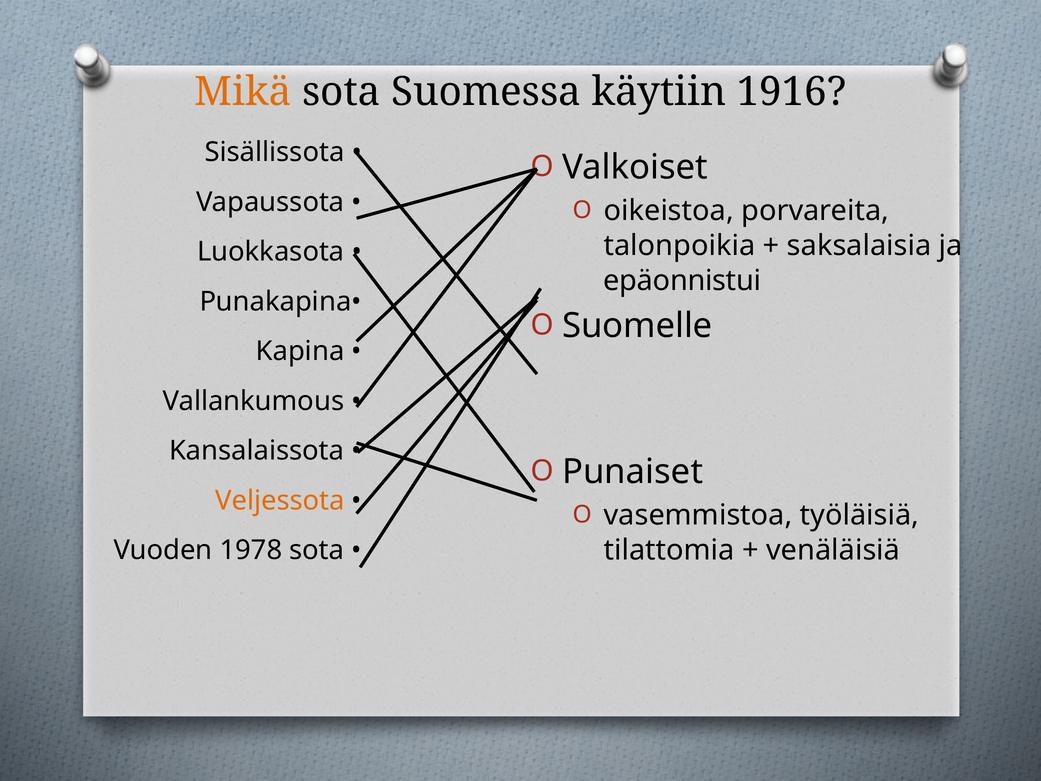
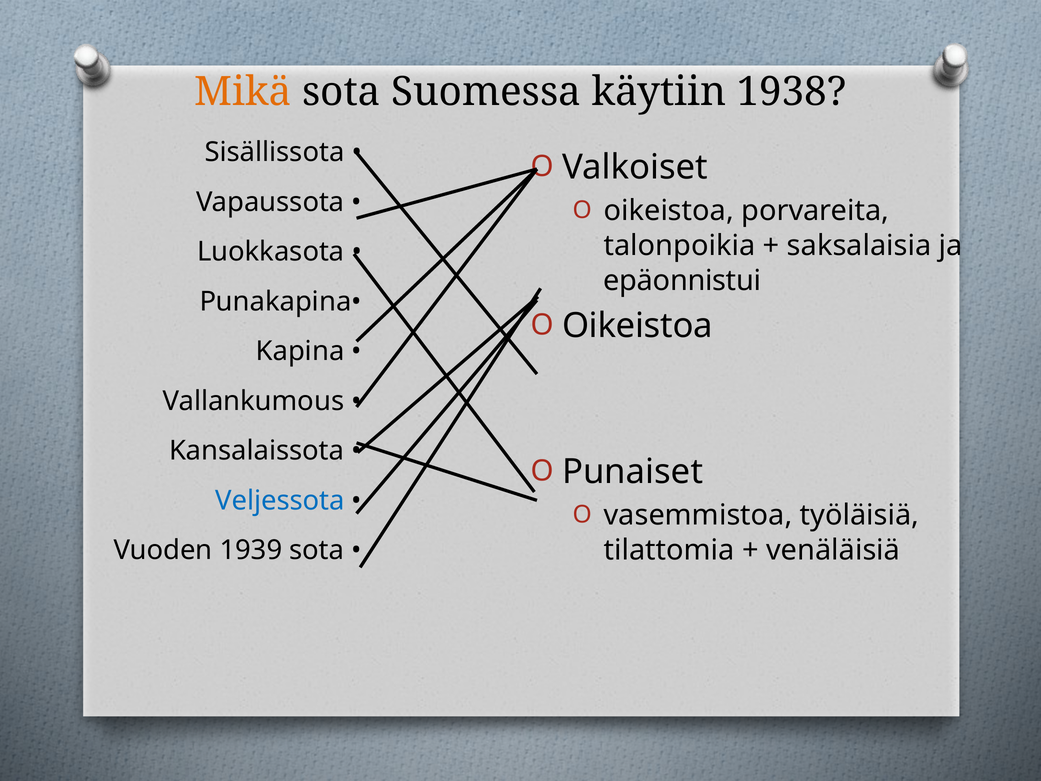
1916: 1916 -> 1938
Suomelle at (637, 326): Suomelle -> Oikeistoa
Veljessota colour: orange -> blue
1978: 1978 -> 1939
